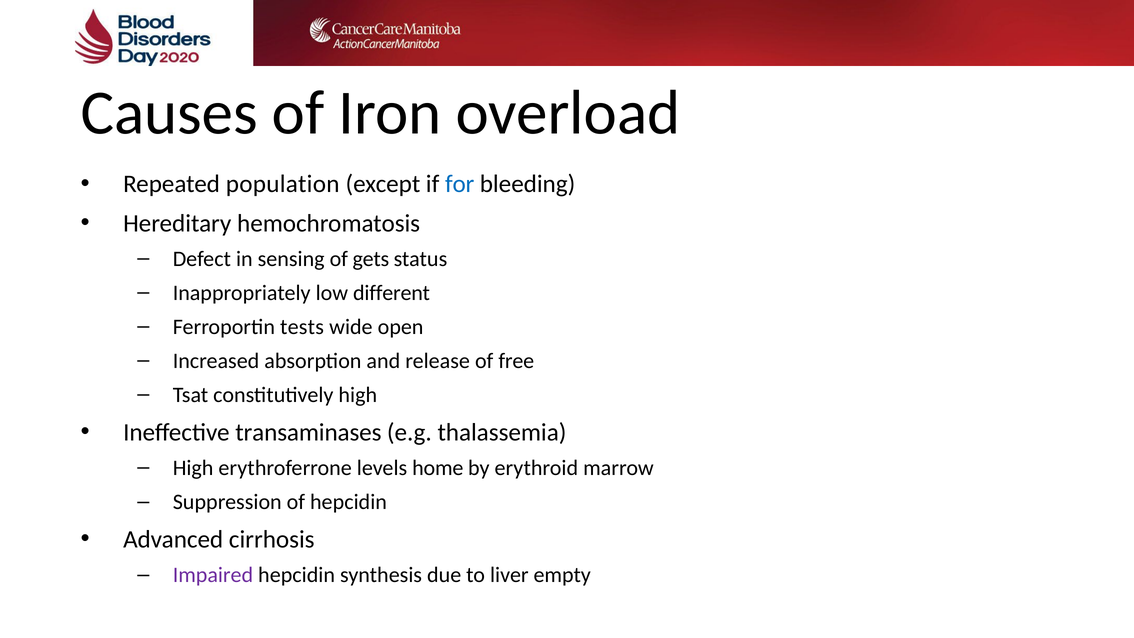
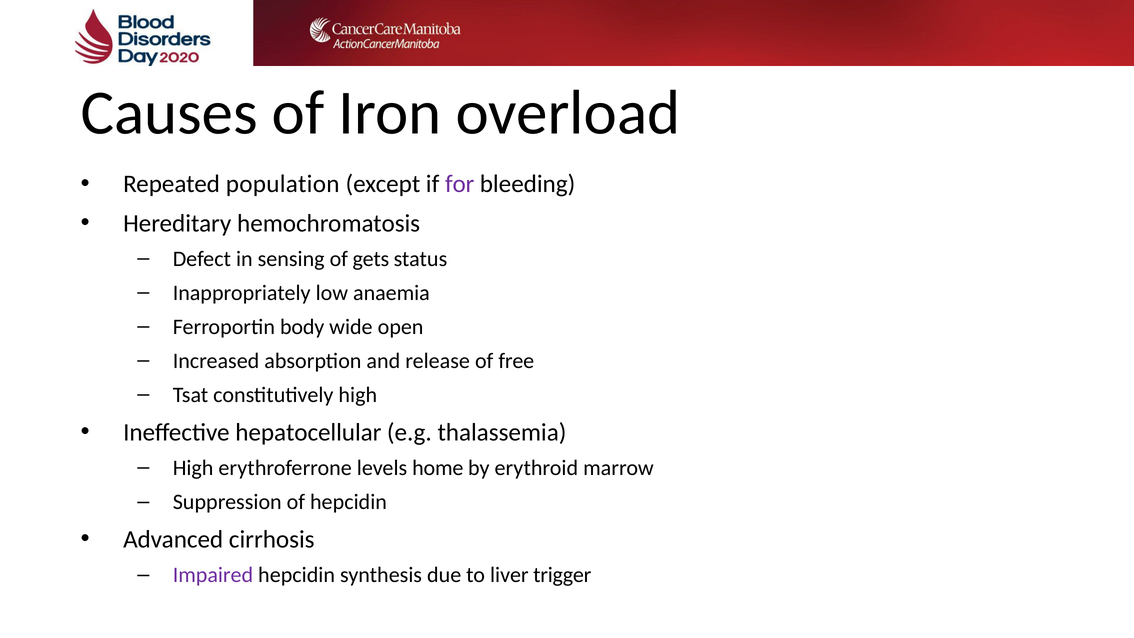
for colour: blue -> purple
different: different -> anaemia
tests: tests -> body
transaminases: transaminases -> hepatocellular
empty: empty -> trigger
